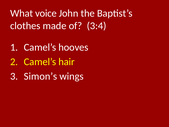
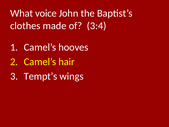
Simon’s: Simon’s -> Tempt’s
